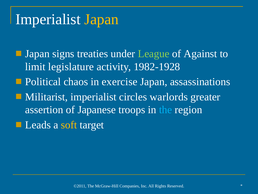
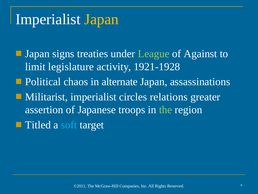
1982-1928: 1982-1928 -> 1921-1928
exercise: exercise -> alternate
warlords: warlords -> relations
the at (166, 110) colour: light blue -> light green
Leads: Leads -> Titled
soft colour: yellow -> light blue
